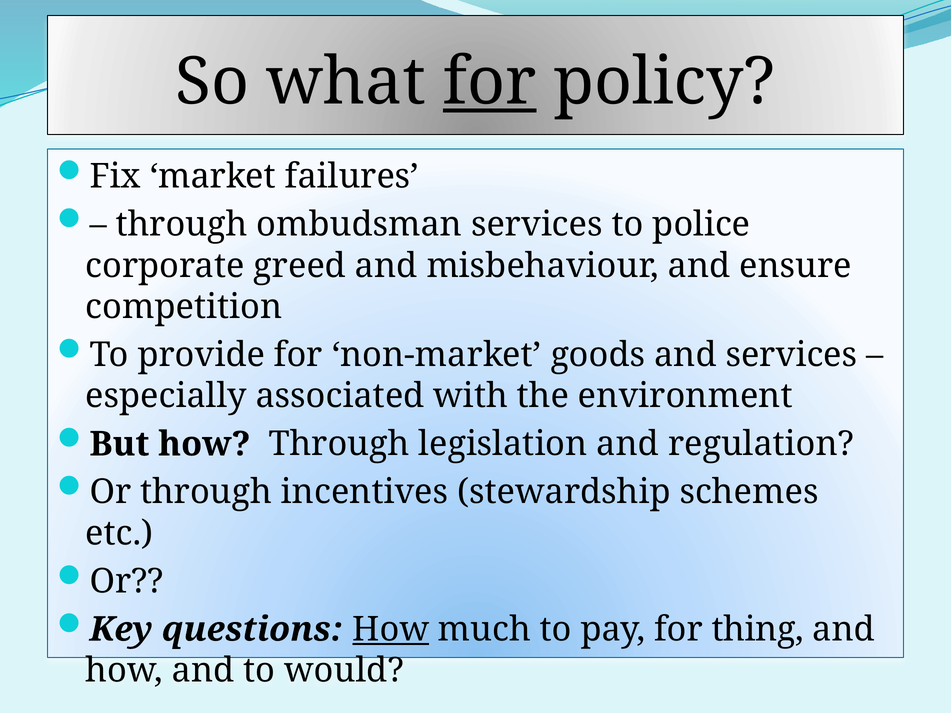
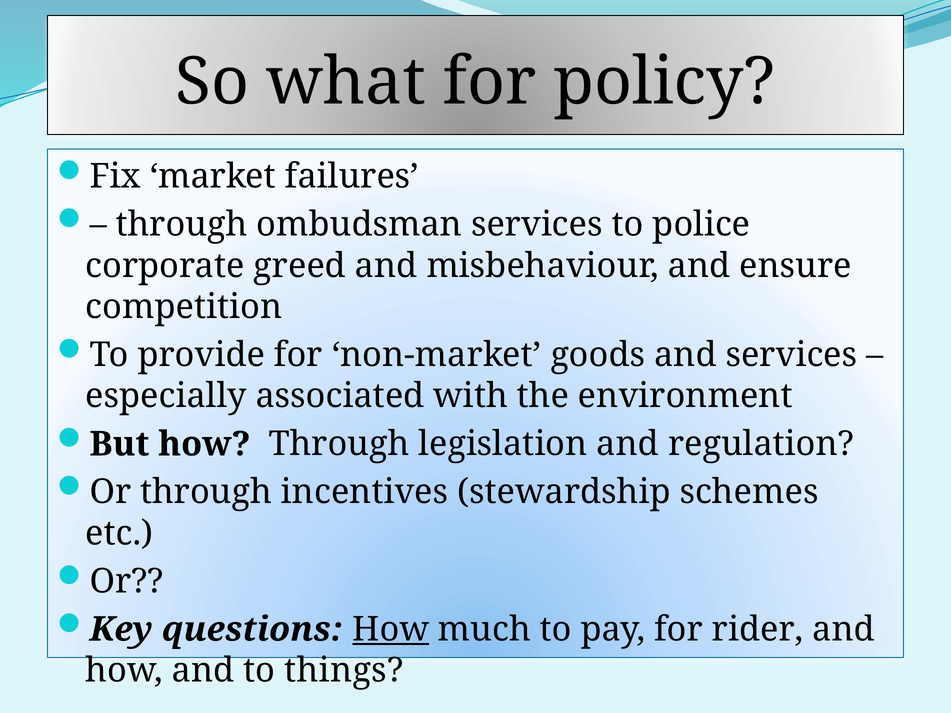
for at (490, 82) underline: present -> none
thing: thing -> rider
would: would -> things
